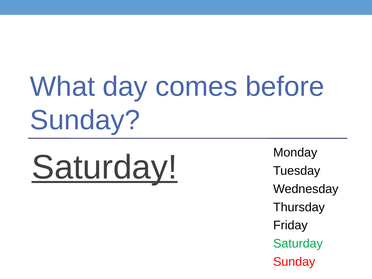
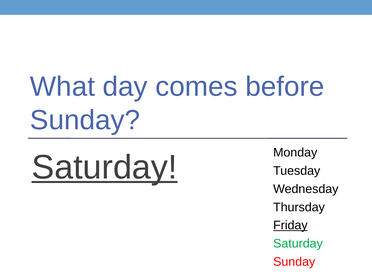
Friday underline: none -> present
